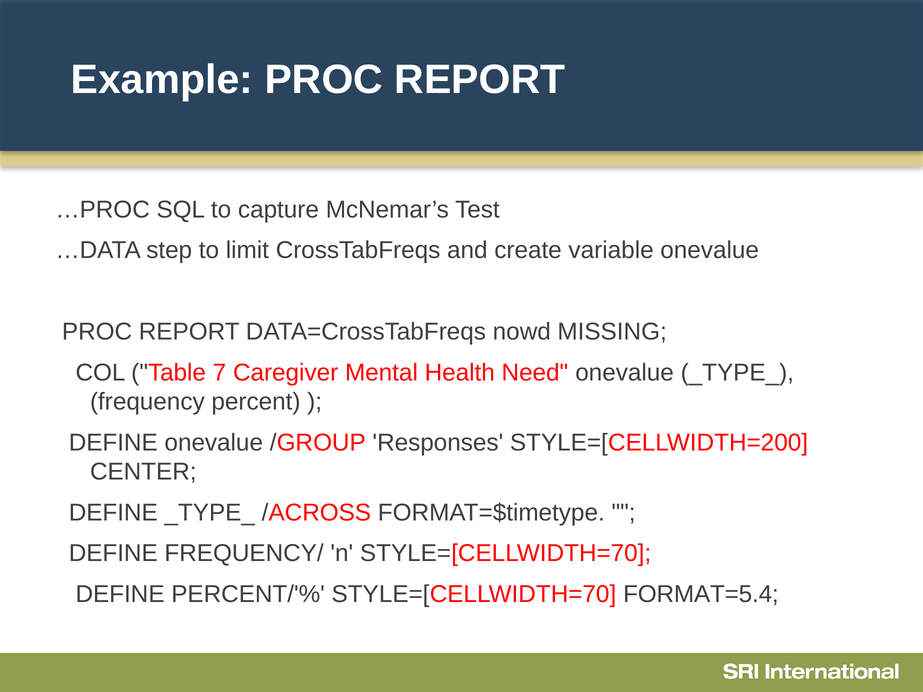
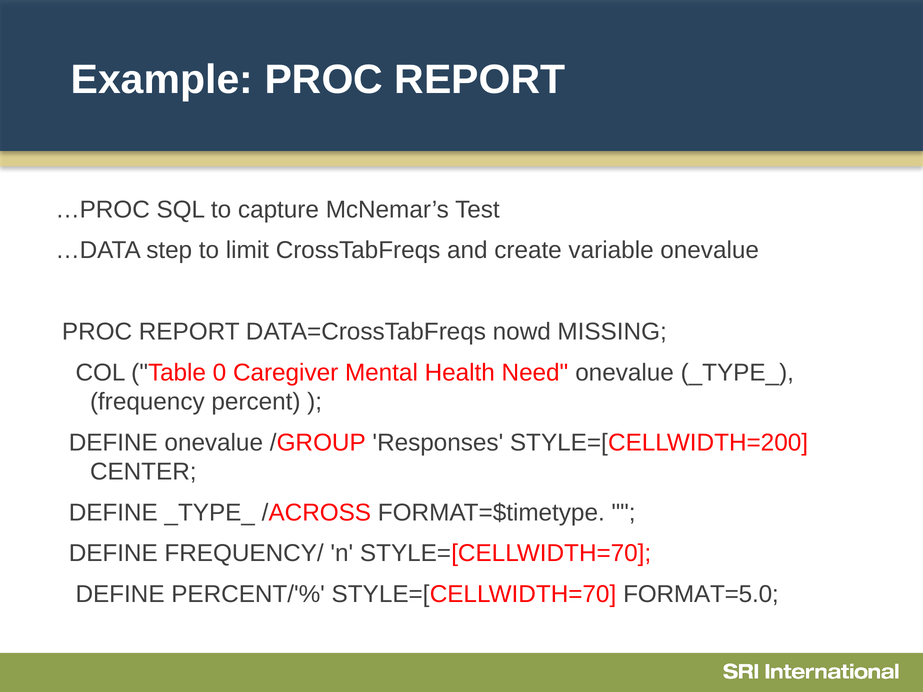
7: 7 -> 0
FORMAT=5.4: FORMAT=5.4 -> FORMAT=5.0
